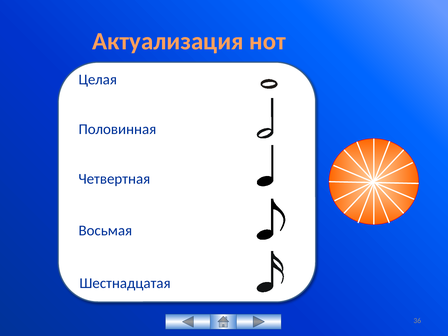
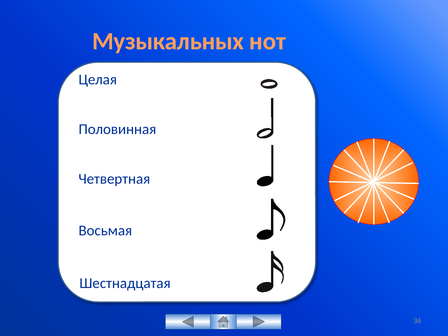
Актуализация: Актуализация -> Музыкальных
